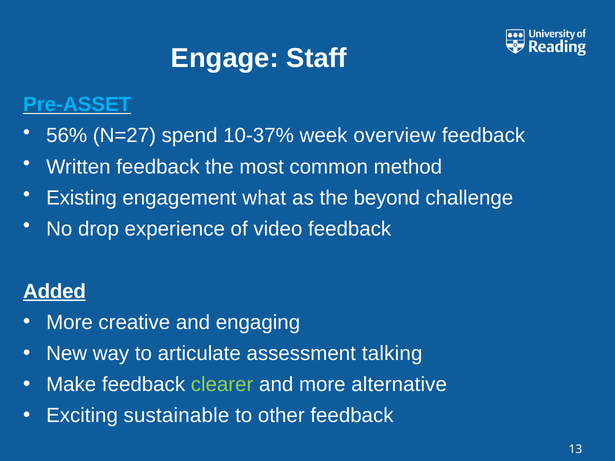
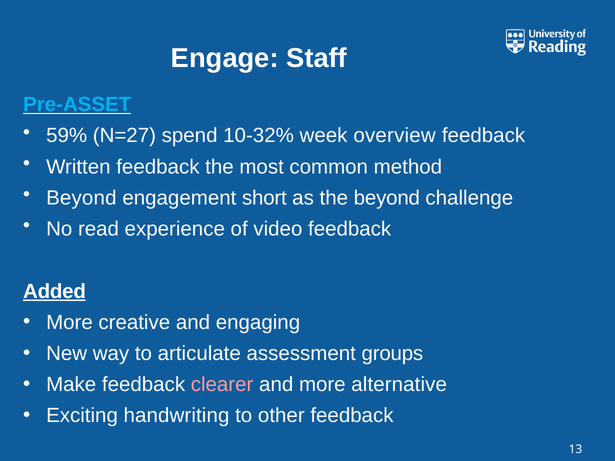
56%: 56% -> 59%
10-37%: 10-37% -> 10-32%
Existing at (82, 198): Existing -> Beyond
what: what -> short
drop: drop -> read
talking: talking -> groups
clearer colour: light green -> pink
sustainable: sustainable -> handwriting
